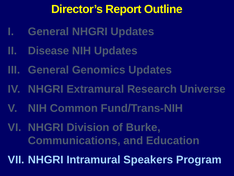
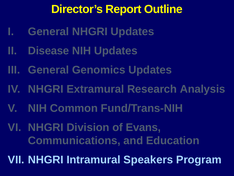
Universe: Universe -> Analysis
Burke: Burke -> Evans
